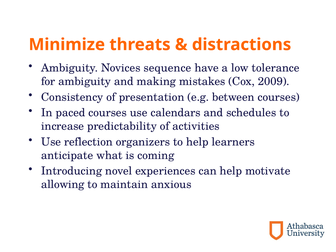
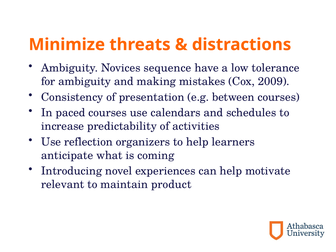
allowing: allowing -> relevant
anxious: anxious -> product
